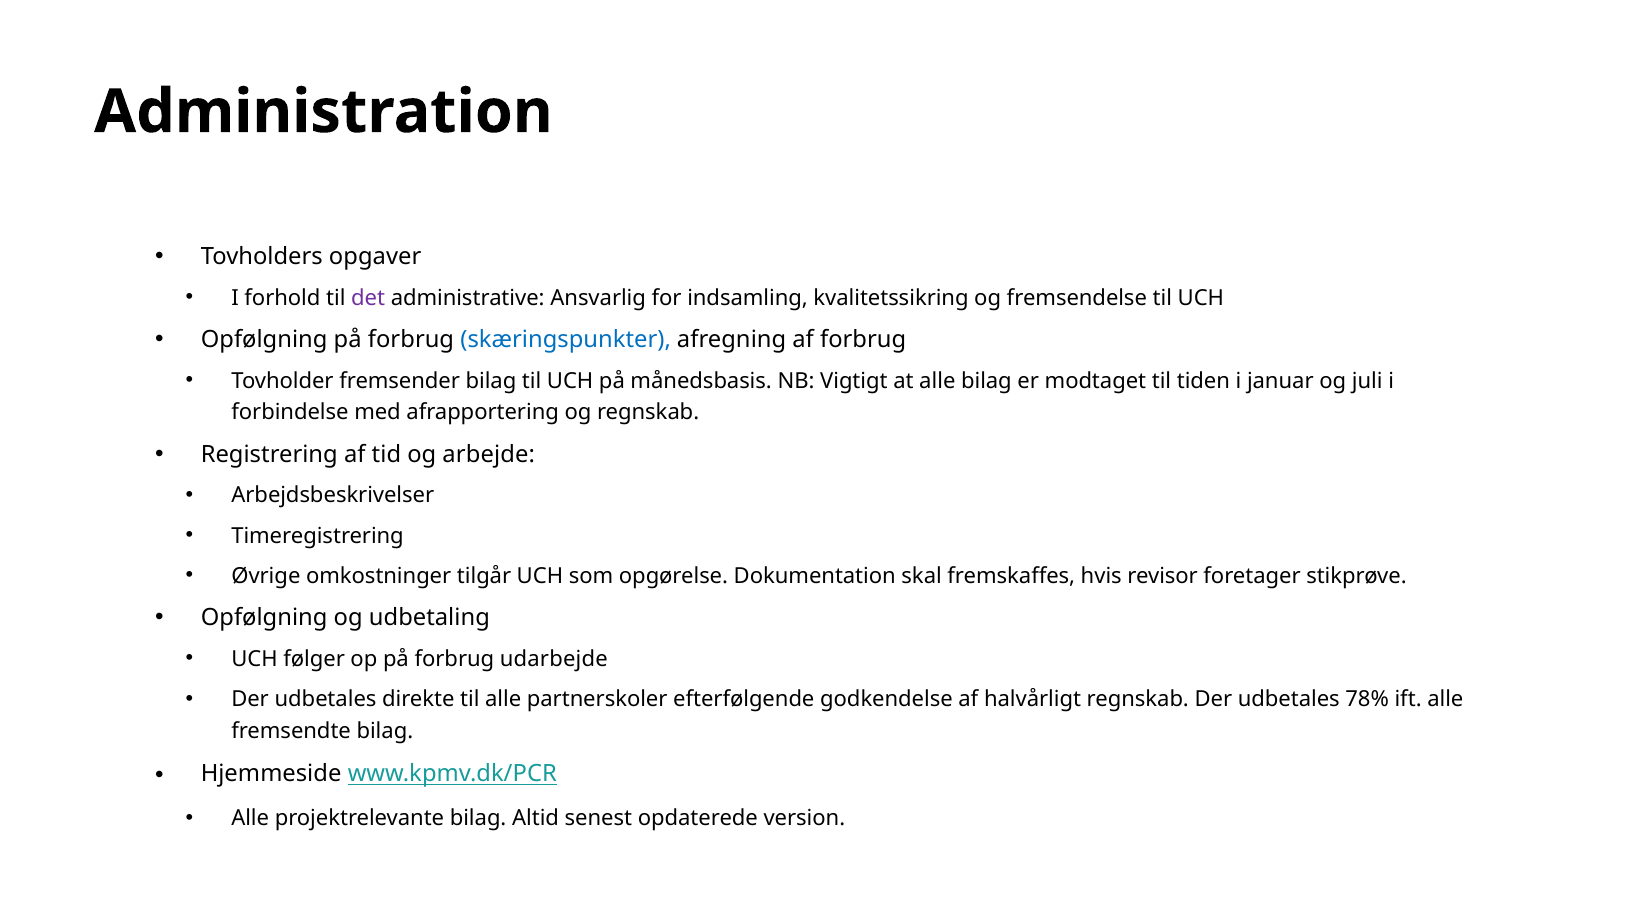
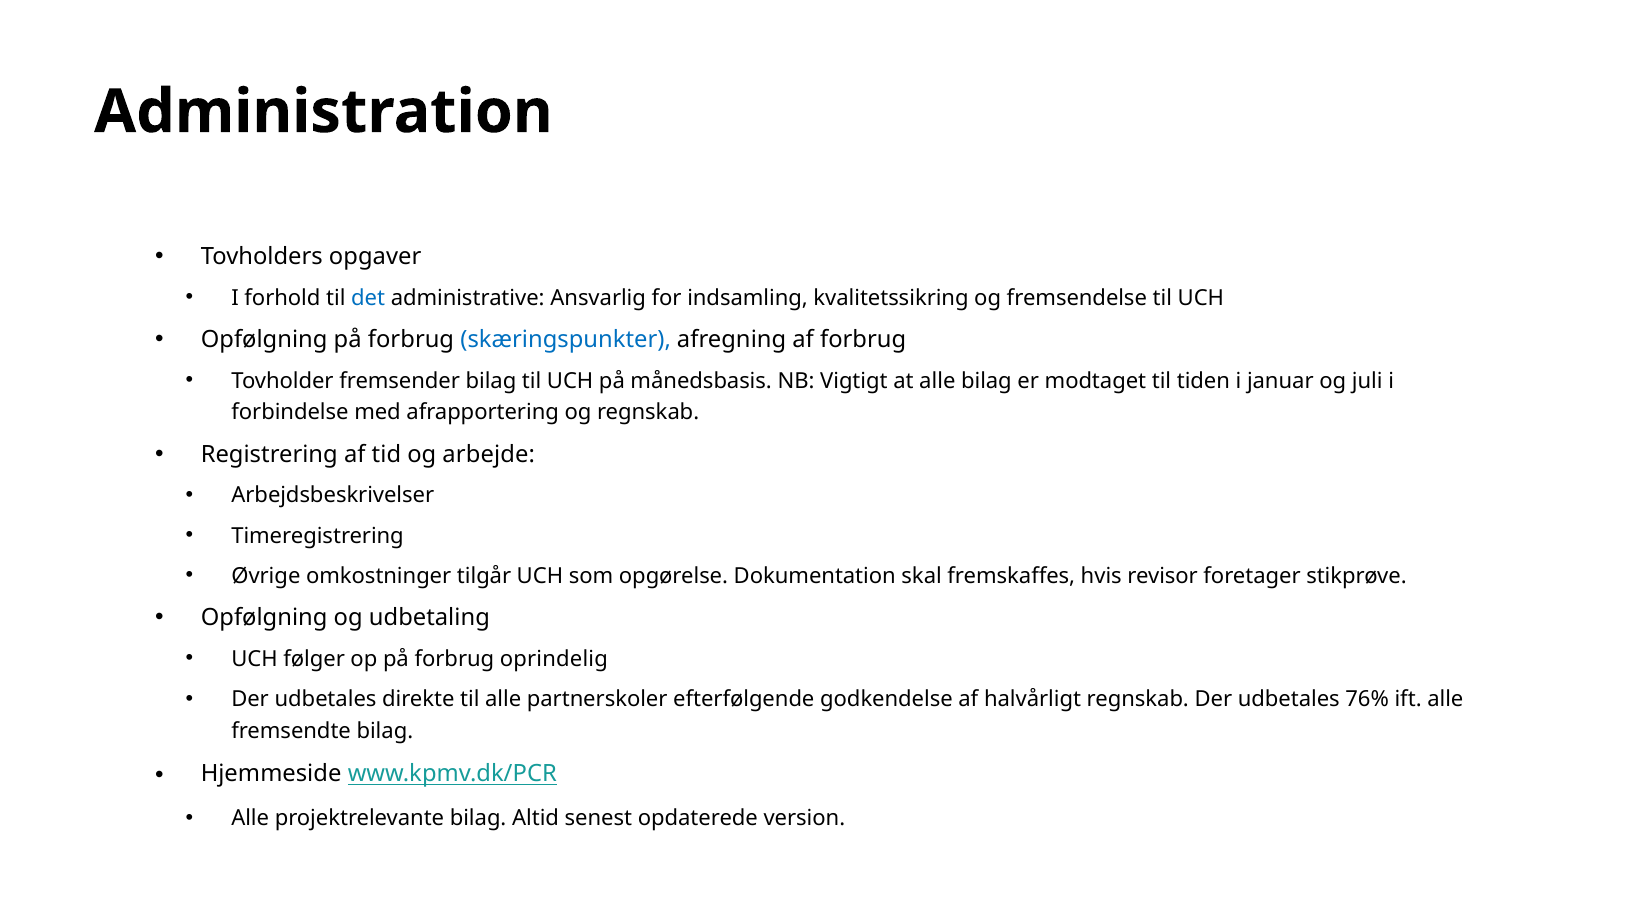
det colour: purple -> blue
udarbejde: udarbejde -> oprindelig
78%: 78% -> 76%
